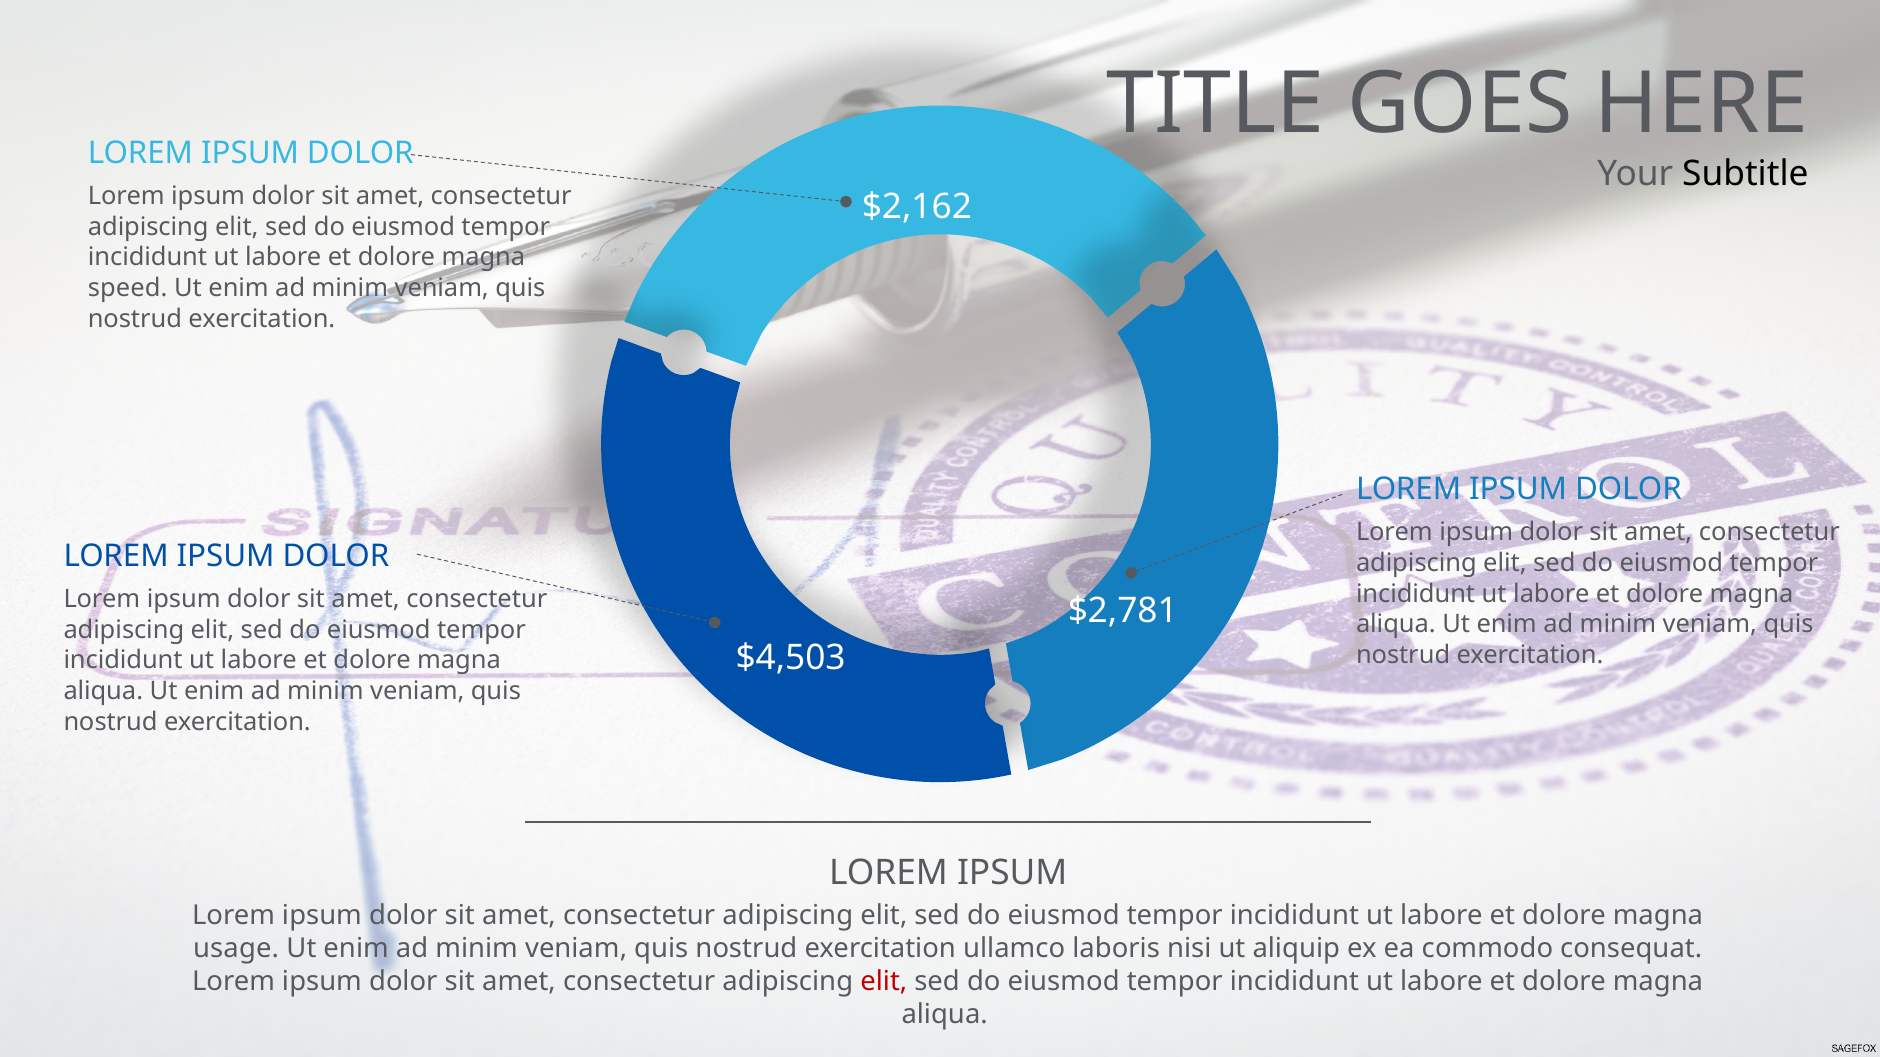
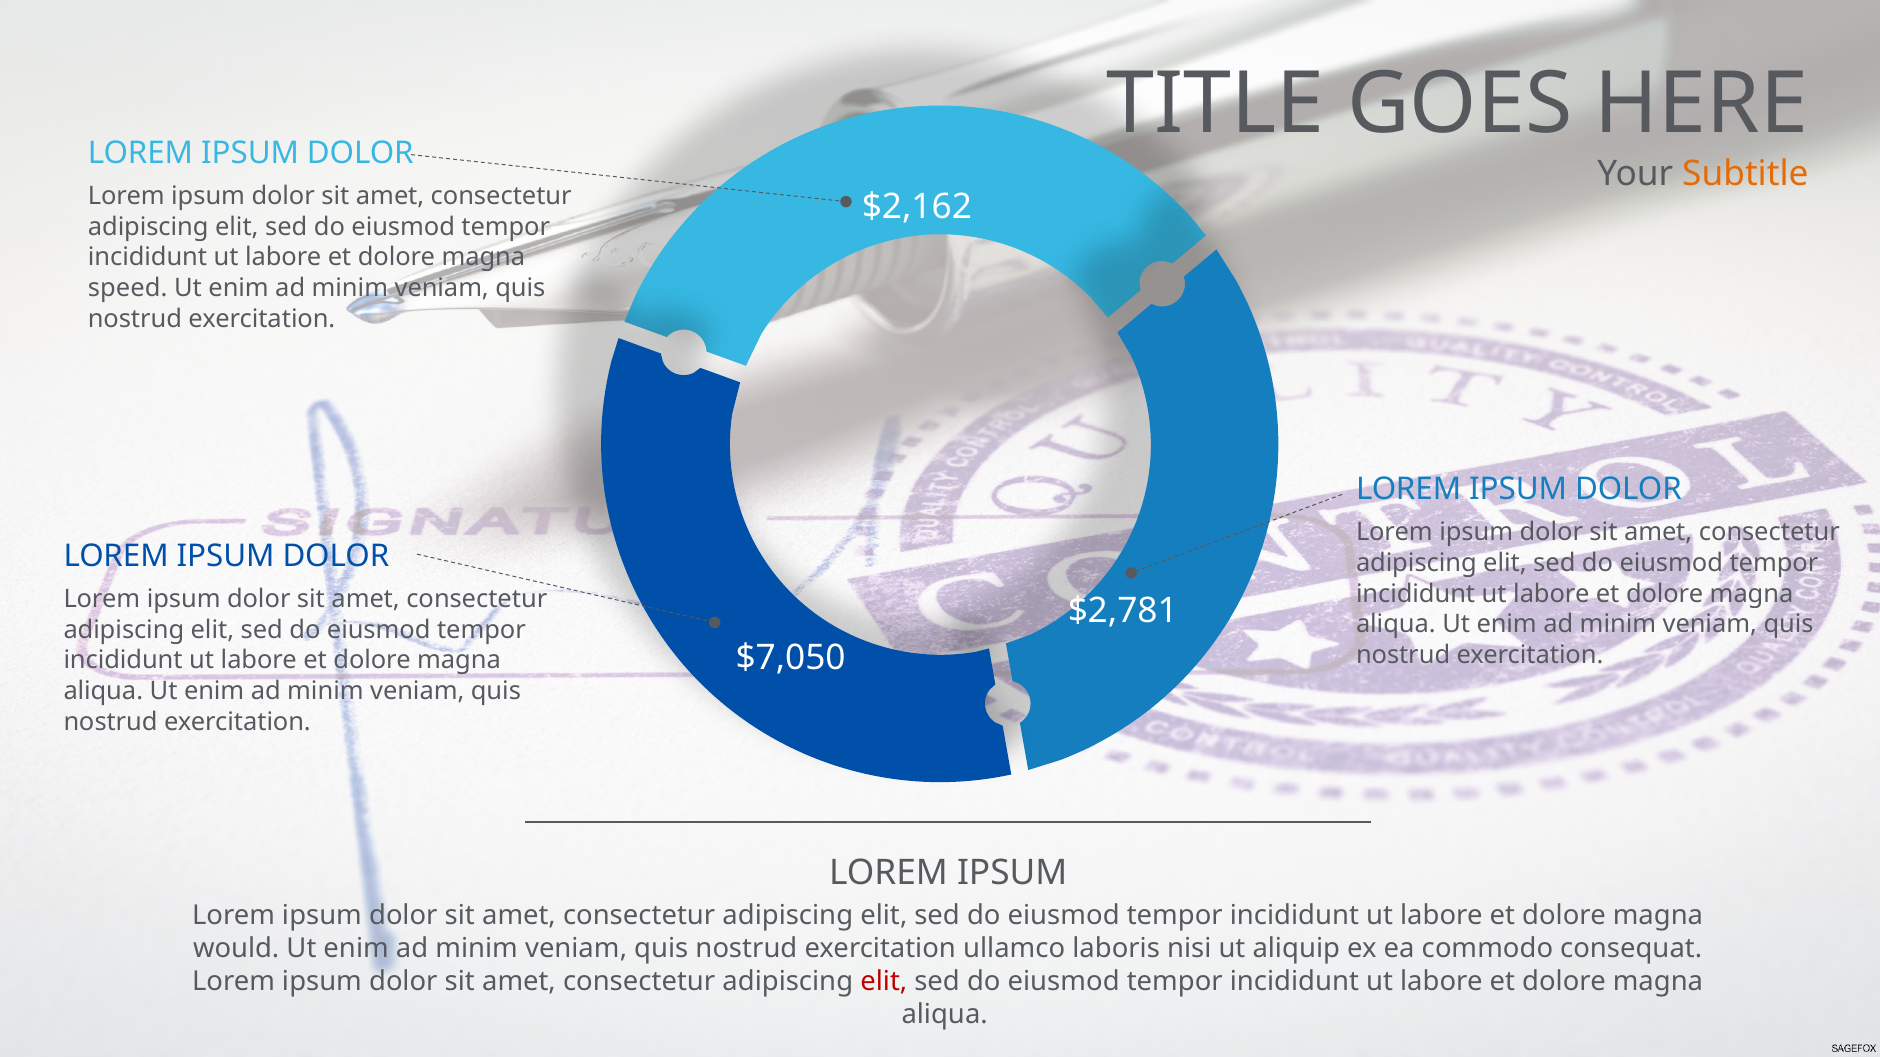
Subtitle colour: black -> orange
$4,503: $4,503 -> $7,050
usage: usage -> would
